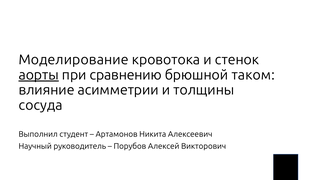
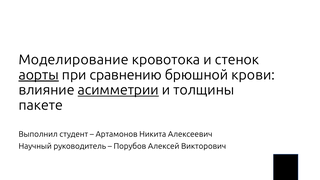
таком: таком -> крови
асимметрии underline: none -> present
сосуда: сосуда -> пакете
